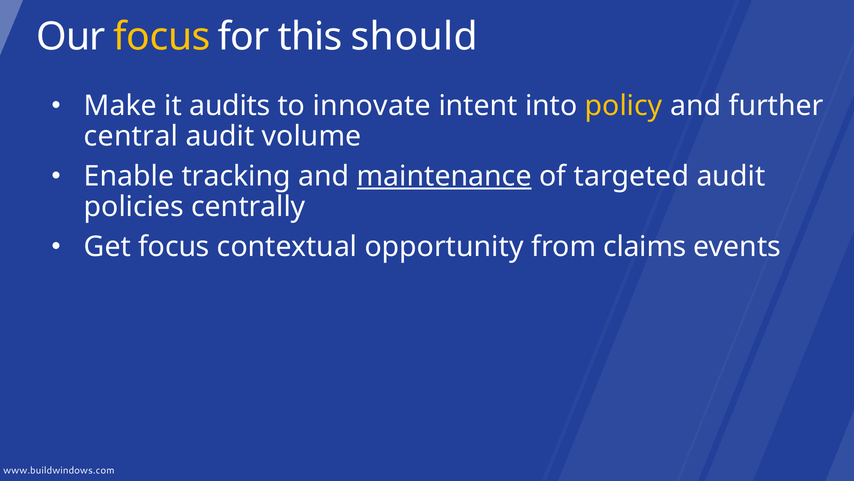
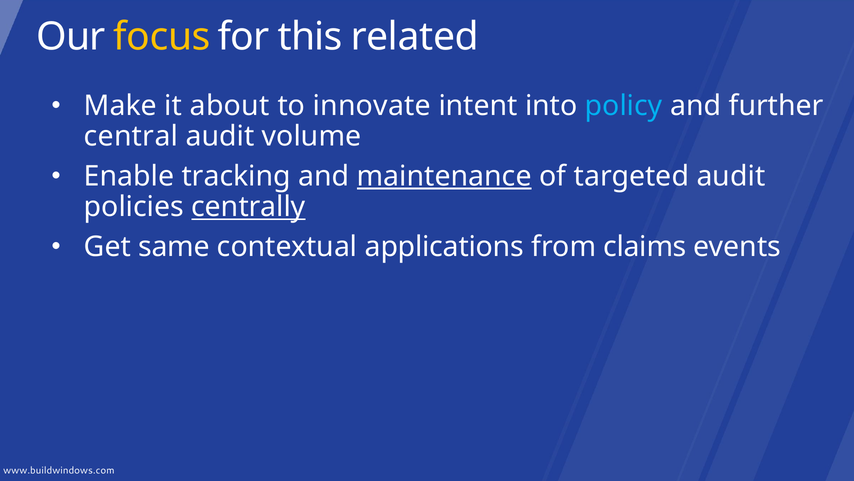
should: should -> related
audits: audits -> about
policy colour: yellow -> light blue
centrally underline: none -> present
Get focus: focus -> same
opportunity: opportunity -> applications
